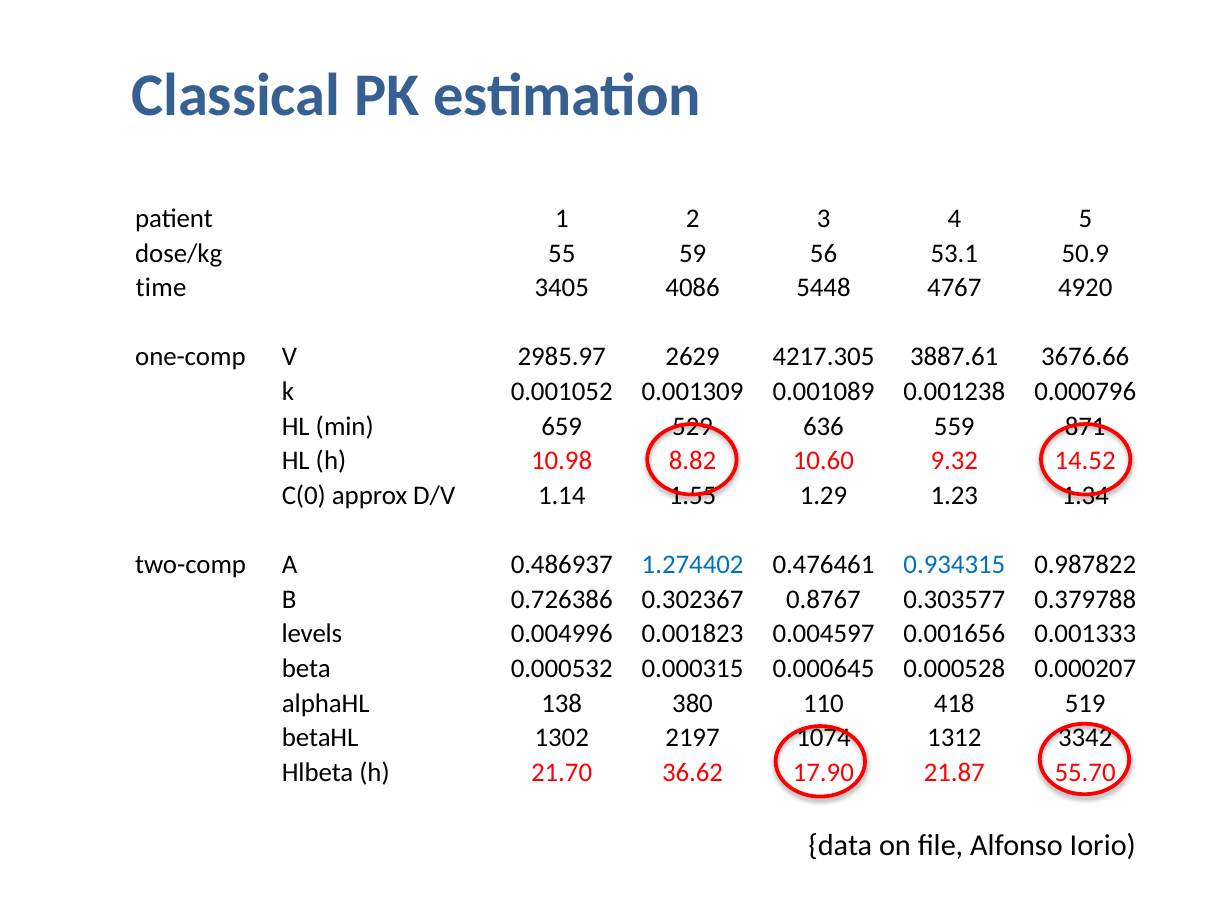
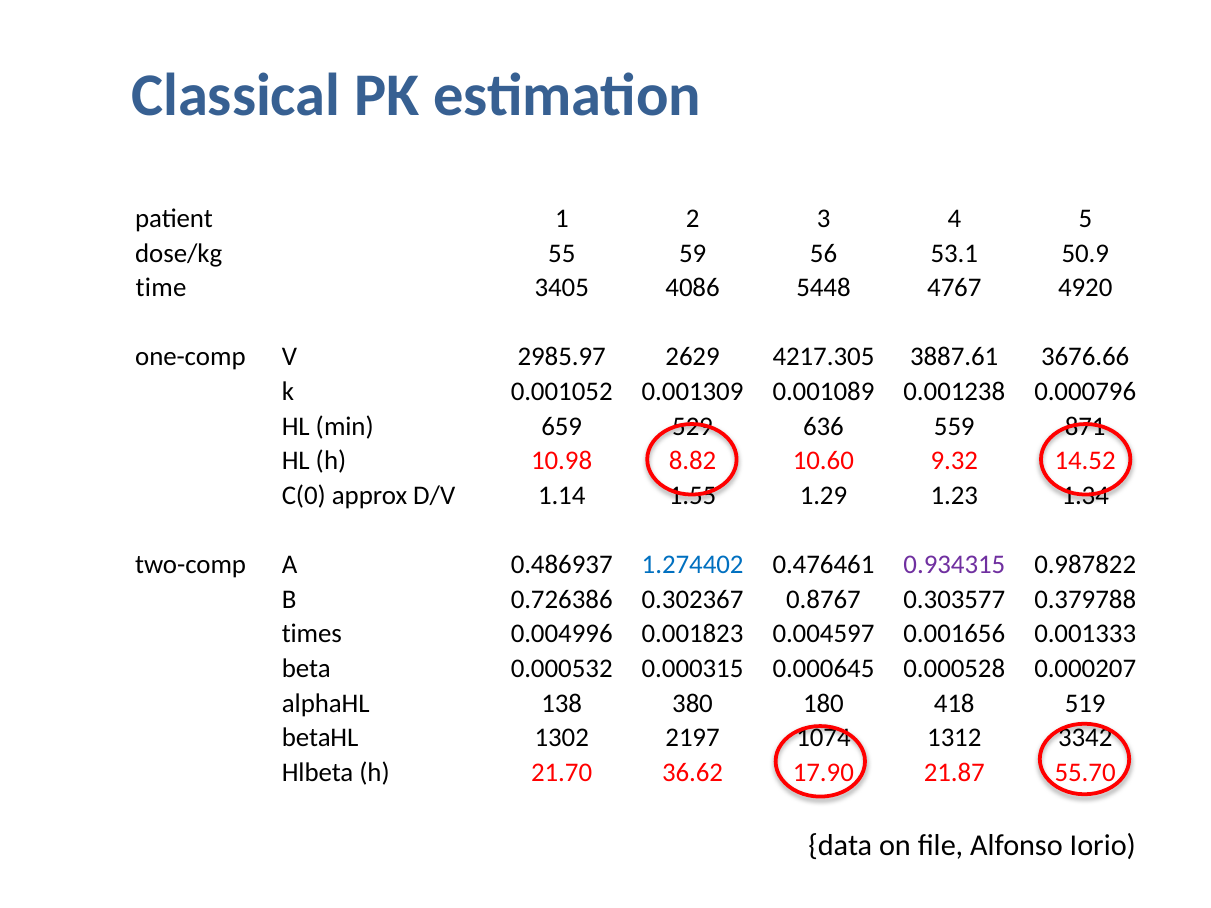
0.934315 colour: blue -> purple
levels: levels -> times
110: 110 -> 180
